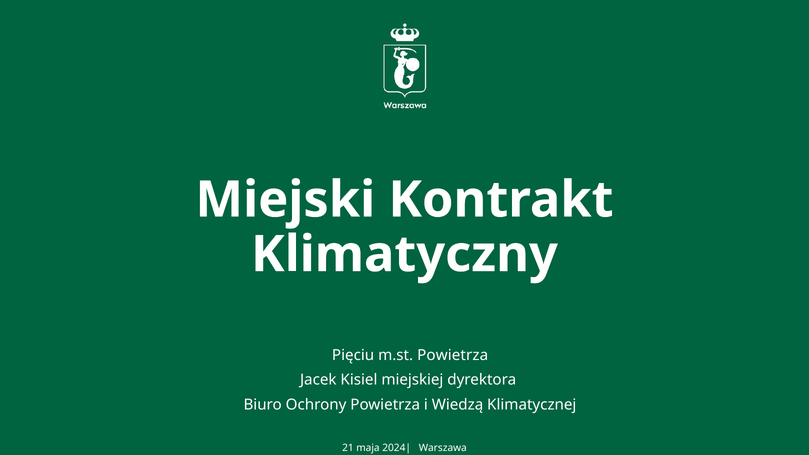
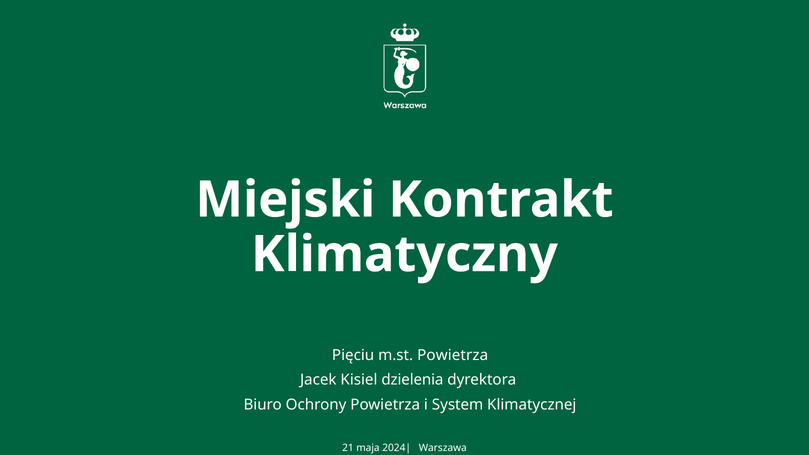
miejskiej: miejskiej -> dzielenia
Wiedzą: Wiedzą -> System
